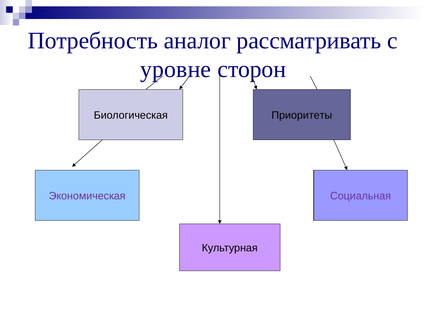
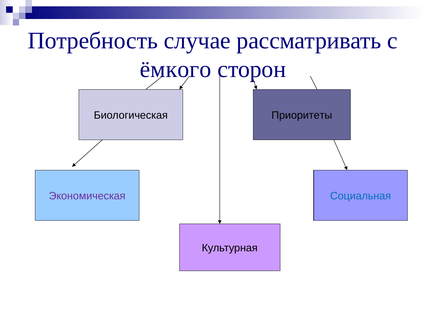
аналог: аналог -> случае
уровне: уровне -> ёмкого
Социальная colour: purple -> blue
